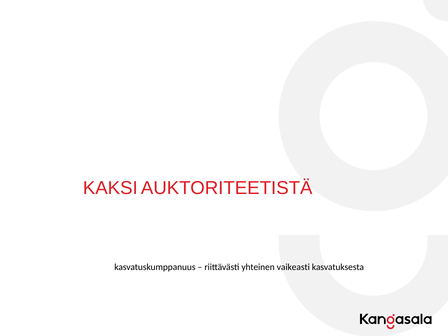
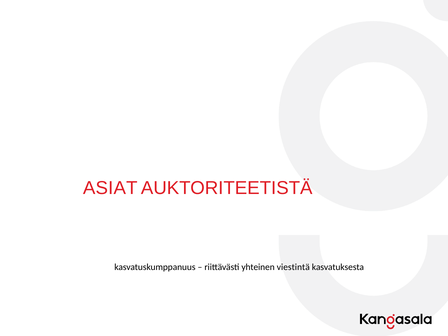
KAKSI: KAKSI -> ASIAT
vaikeasti: vaikeasti -> viestintä
